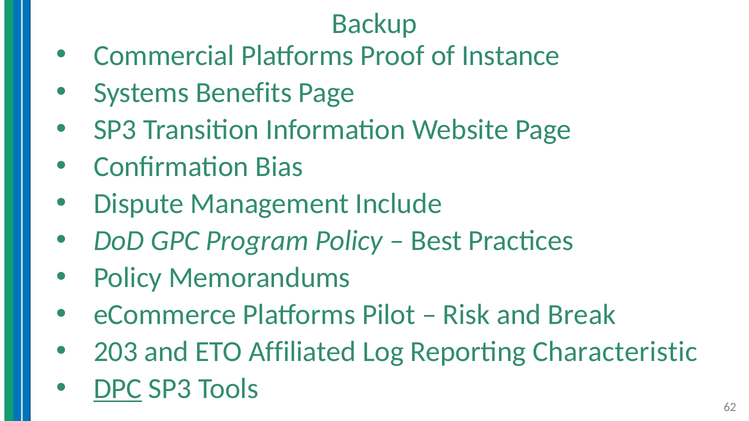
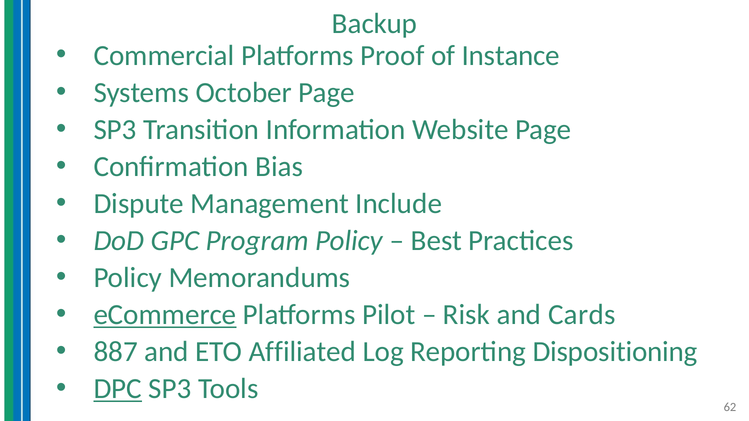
Benefits: Benefits -> October
eCommerce underline: none -> present
Break: Break -> Cards
203: 203 -> 887
Characteristic: Characteristic -> Dispositioning
